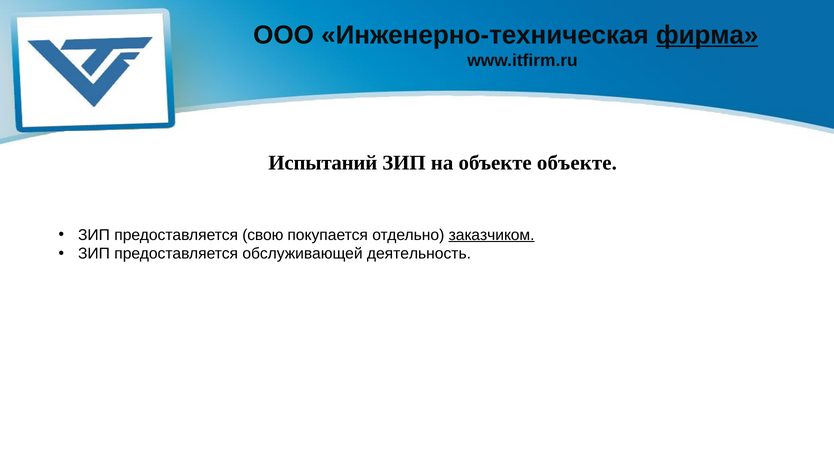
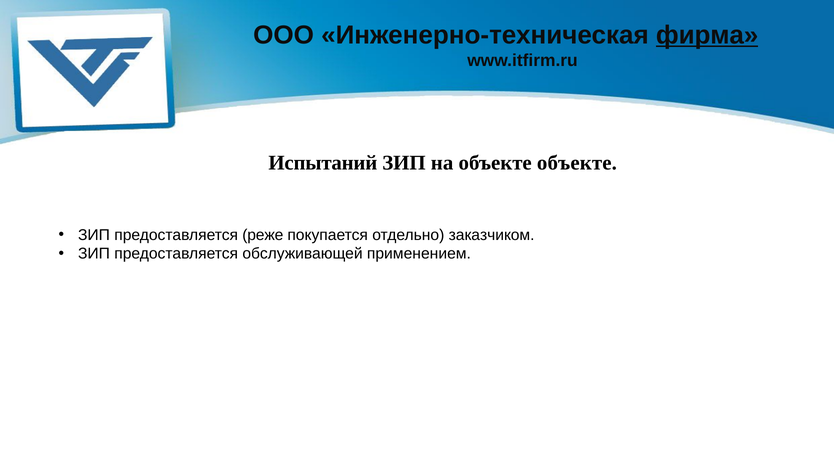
свою: свою -> реже
заказчиком underline: present -> none
деятельность: деятельность -> применением
